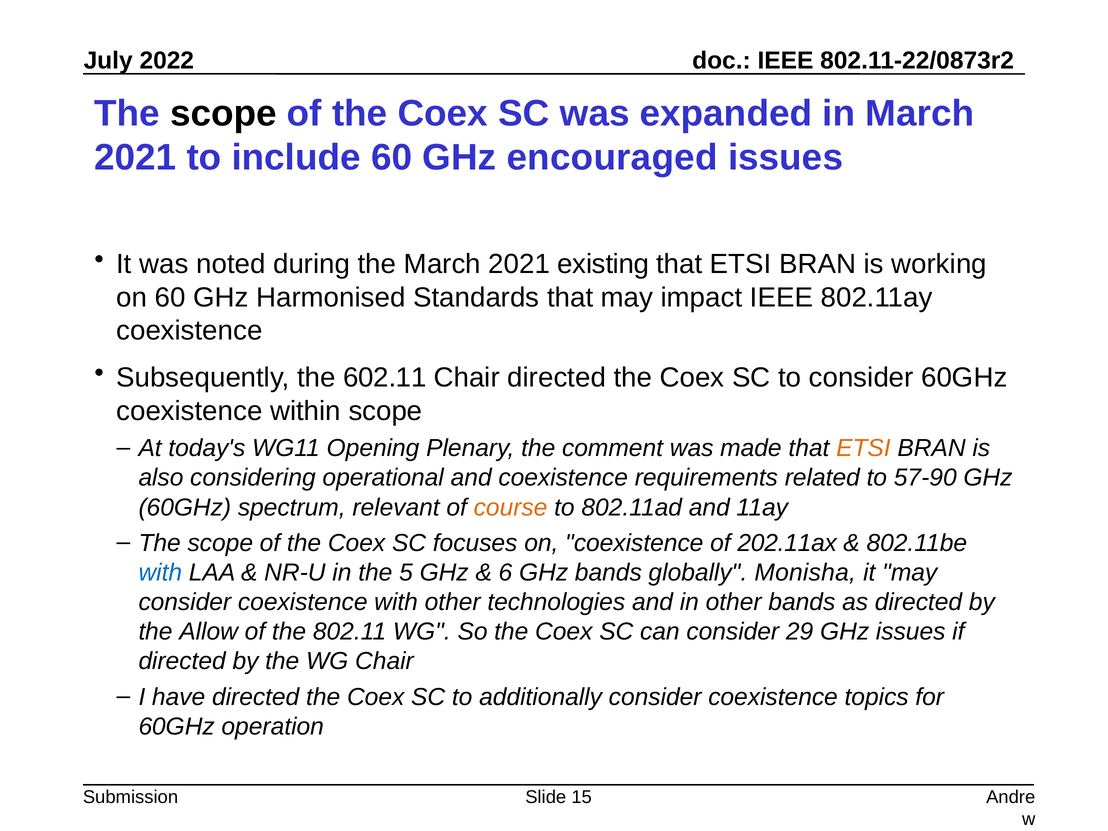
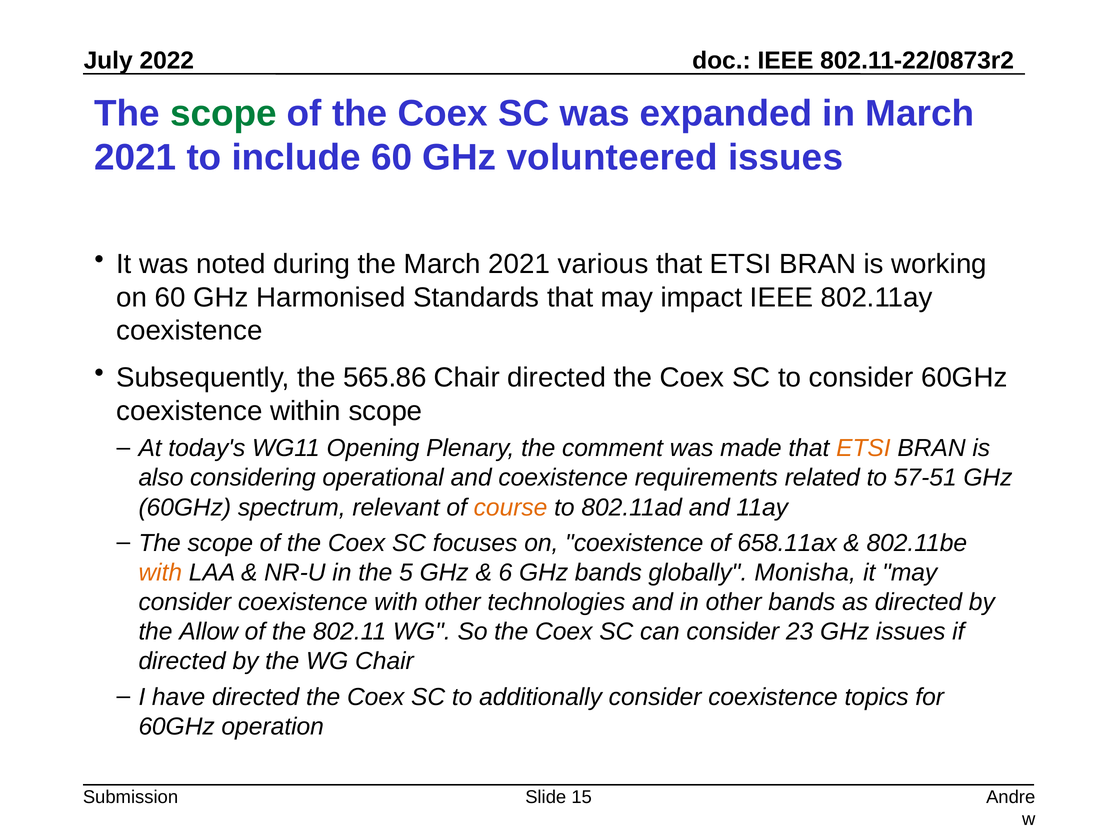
scope at (223, 113) colour: black -> green
encouraged: encouraged -> volunteered
existing: existing -> various
602.11: 602.11 -> 565.86
57-90: 57-90 -> 57-51
202.11ax: 202.11ax -> 658.11ax
with at (160, 573) colour: blue -> orange
29: 29 -> 23
